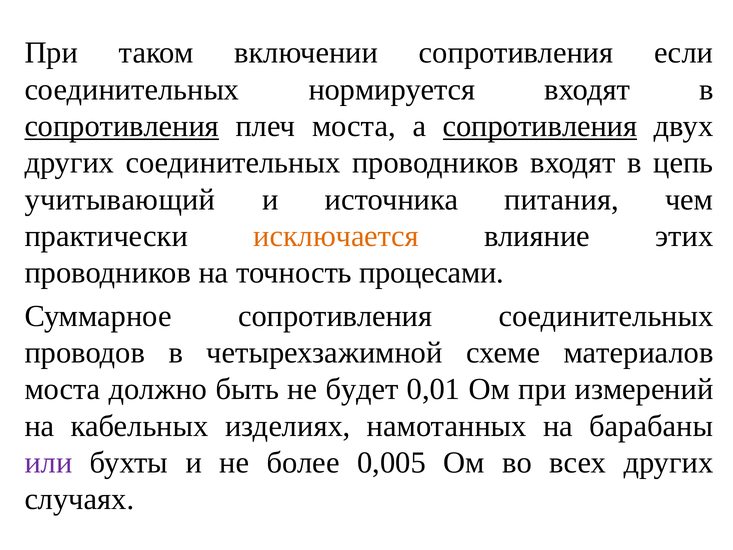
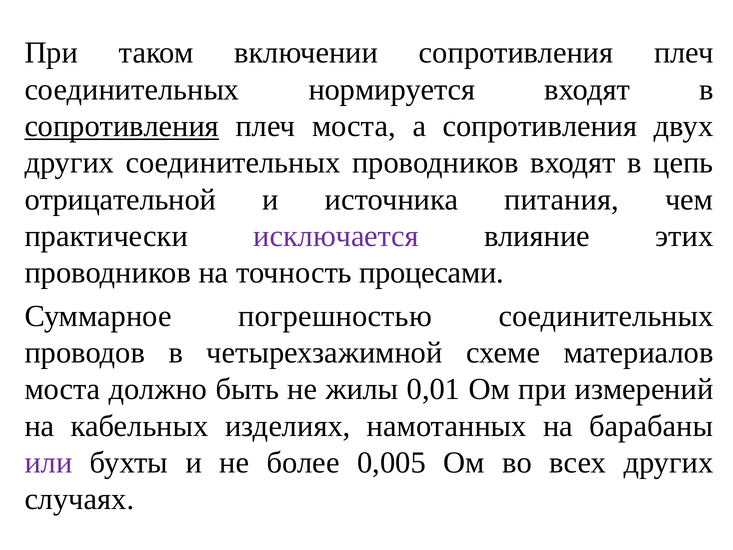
включении сопротивления если: если -> плеч
сопротивления at (540, 126) underline: present -> none
учитывающий: учитывающий -> отрицательной
исключается colour: orange -> purple
Суммарное сопротивления: сопротивления -> погрешностью
будет: будет -> жилы
